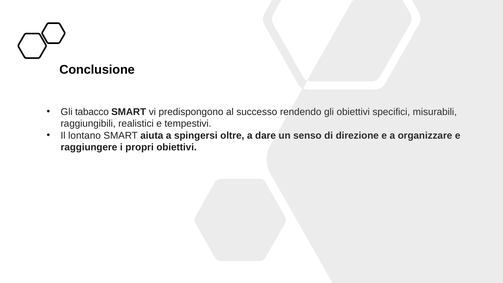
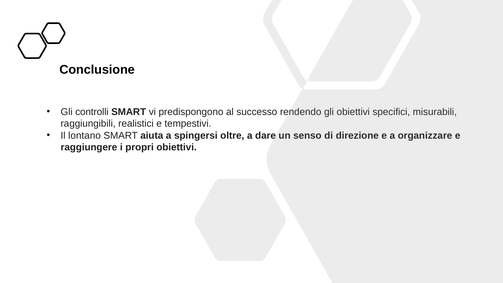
tabacco: tabacco -> controlli
